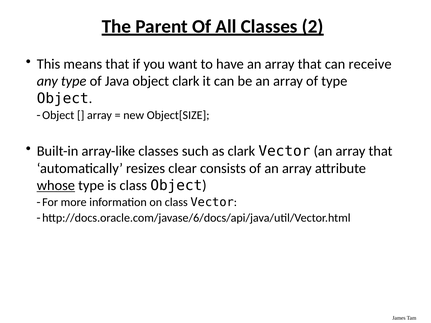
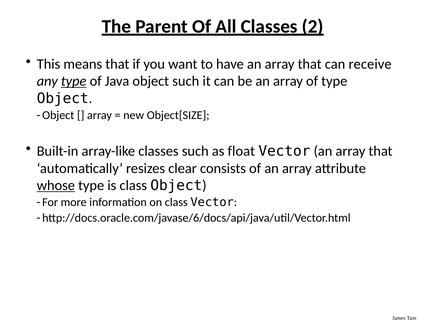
type at (74, 81) underline: none -> present
object clark: clark -> such
as clark: clark -> float
